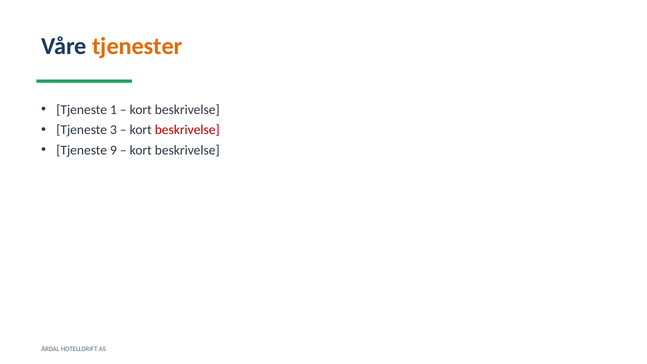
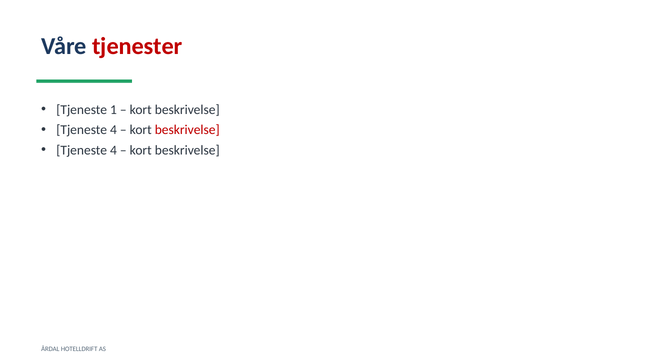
tjenester colour: orange -> red
3 at (113, 130): 3 -> 4
9 at (113, 150): 9 -> 4
